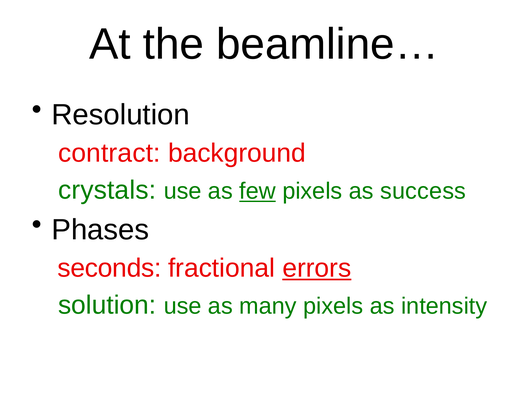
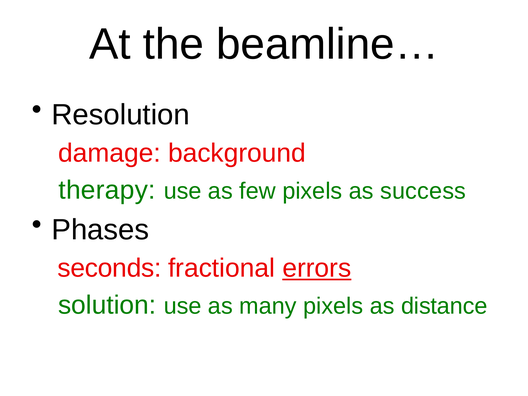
contract: contract -> damage
crystals: crystals -> therapy
few underline: present -> none
intensity: intensity -> distance
